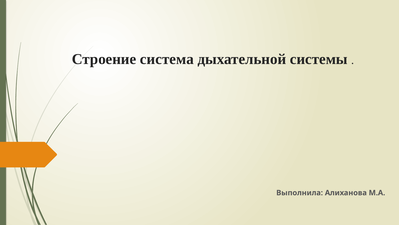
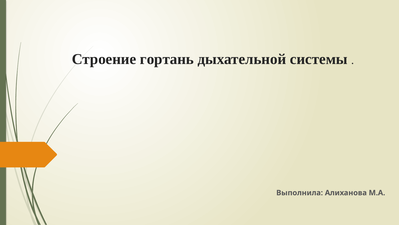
система: система -> гортань
